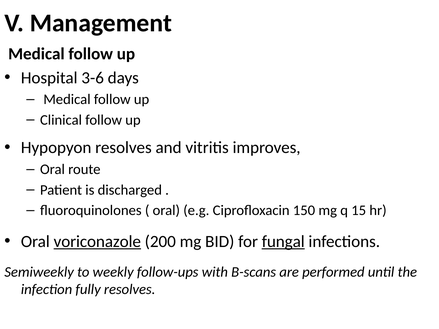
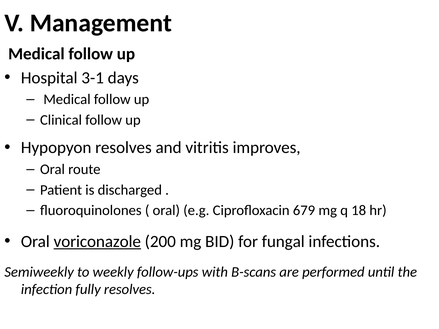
3-6: 3-6 -> 3-1
150: 150 -> 679
15: 15 -> 18
fungal underline: present -> none
